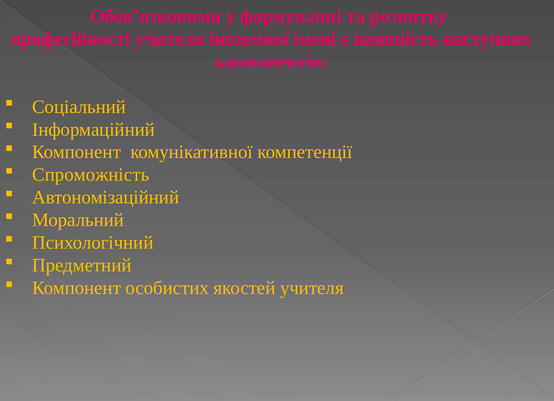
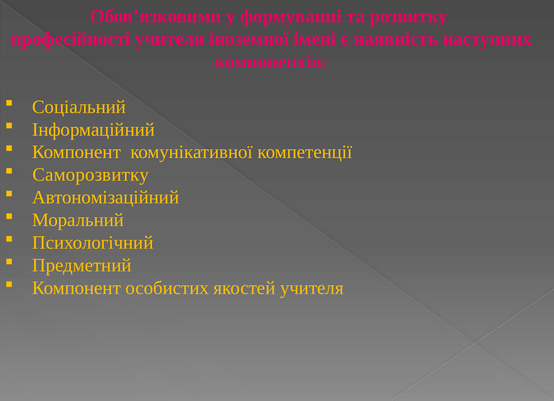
Спроможність: Спроможність -> Саморозвитку
